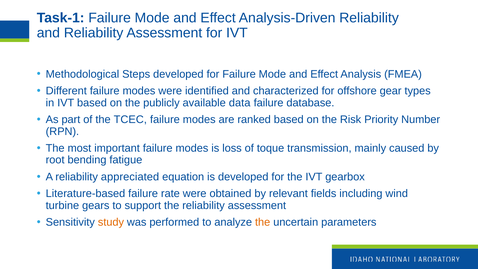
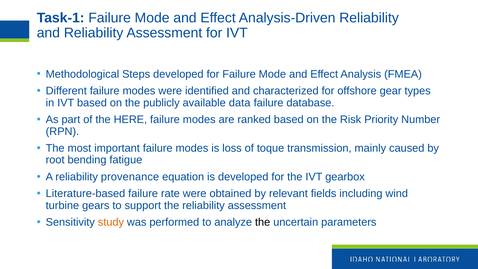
TCEC: TCEC -> HERE
appreciated: appreciated -> provenance
the at (263, 222) colour: orange -> black
